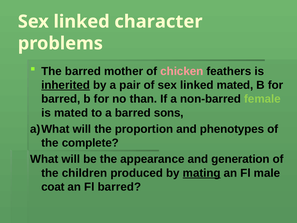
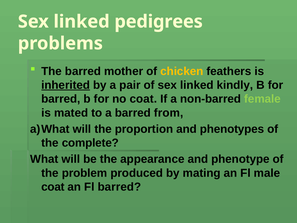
character: character -> pedigrees
chicken colour: pink -> yellow
linked mated: mated -> kindly
no than: than -> coat
sons: sons -> from
generation: generation -> phenotype
children: children -> problem
mating underline: present -> none
